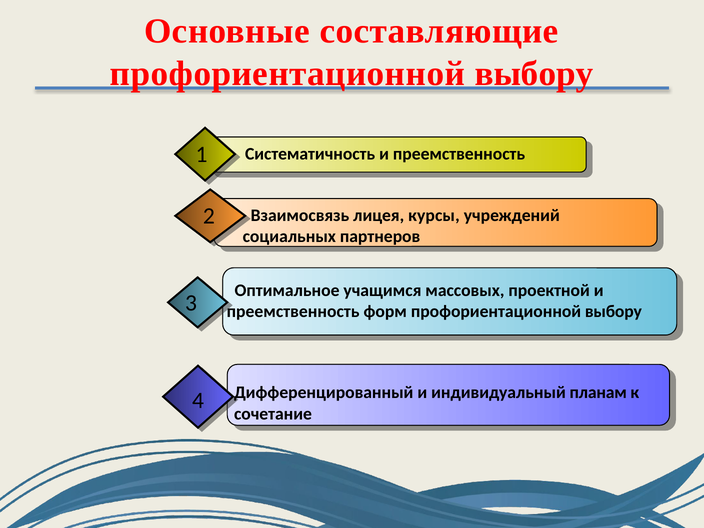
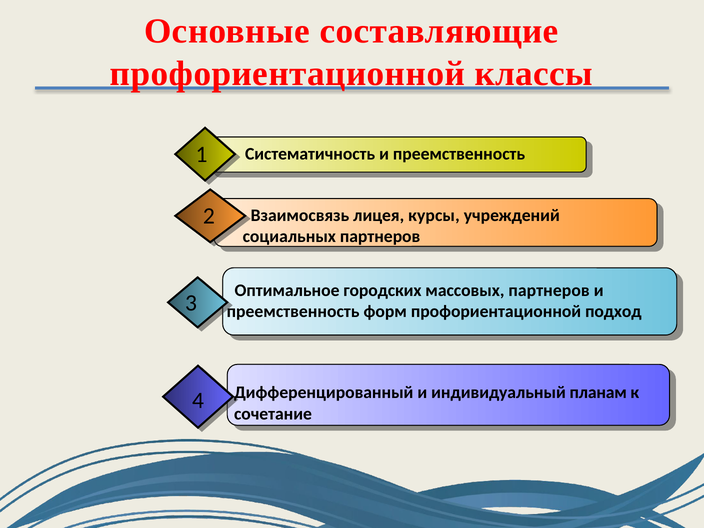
выбору at (534, 73): выбору -> классы
учащимся: учащимся -> городских
массовых проектной: проектной -> партнеров
форм профориентационной выбору: выбору -> подход
